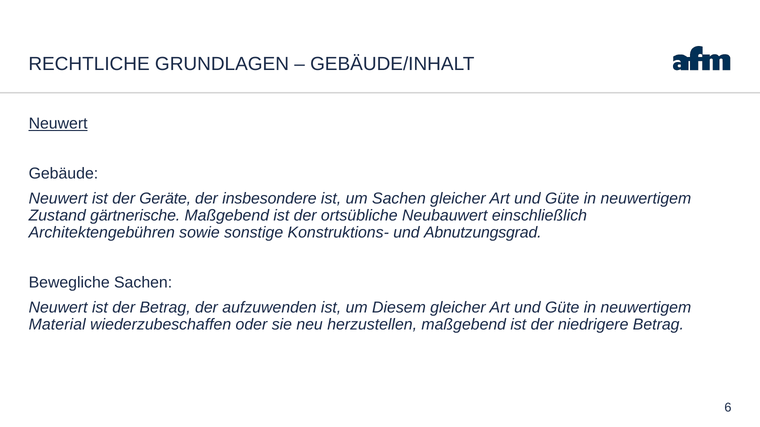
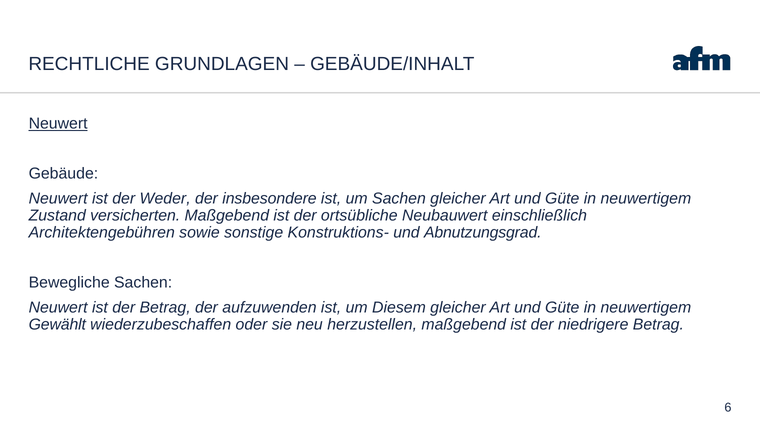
Geräte: Geräte -> Weder
gärtnerische: gärtnerische -> versicherten
Material: Material -> Gewählt
